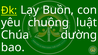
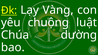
Buồn: Buồn -> Vàng
